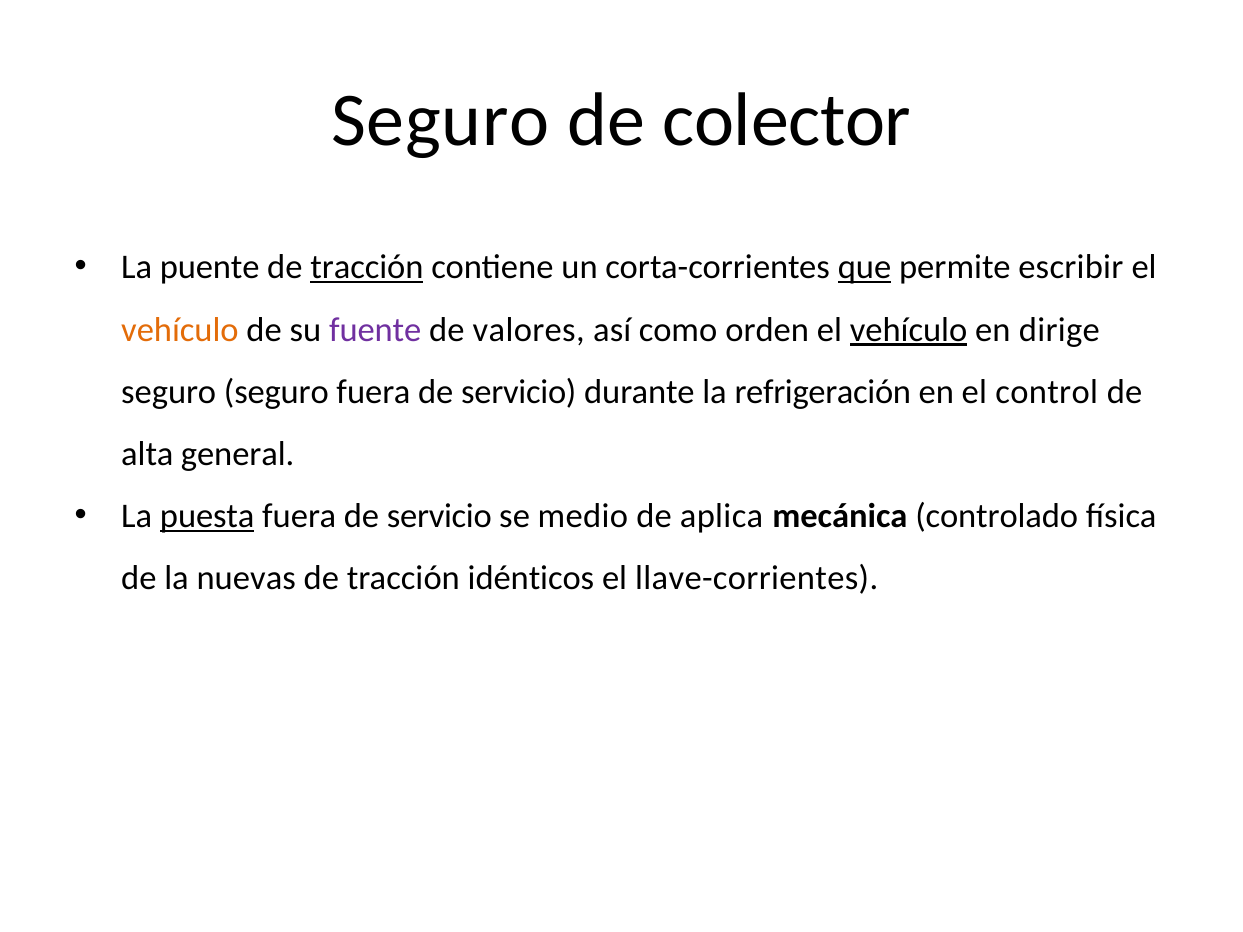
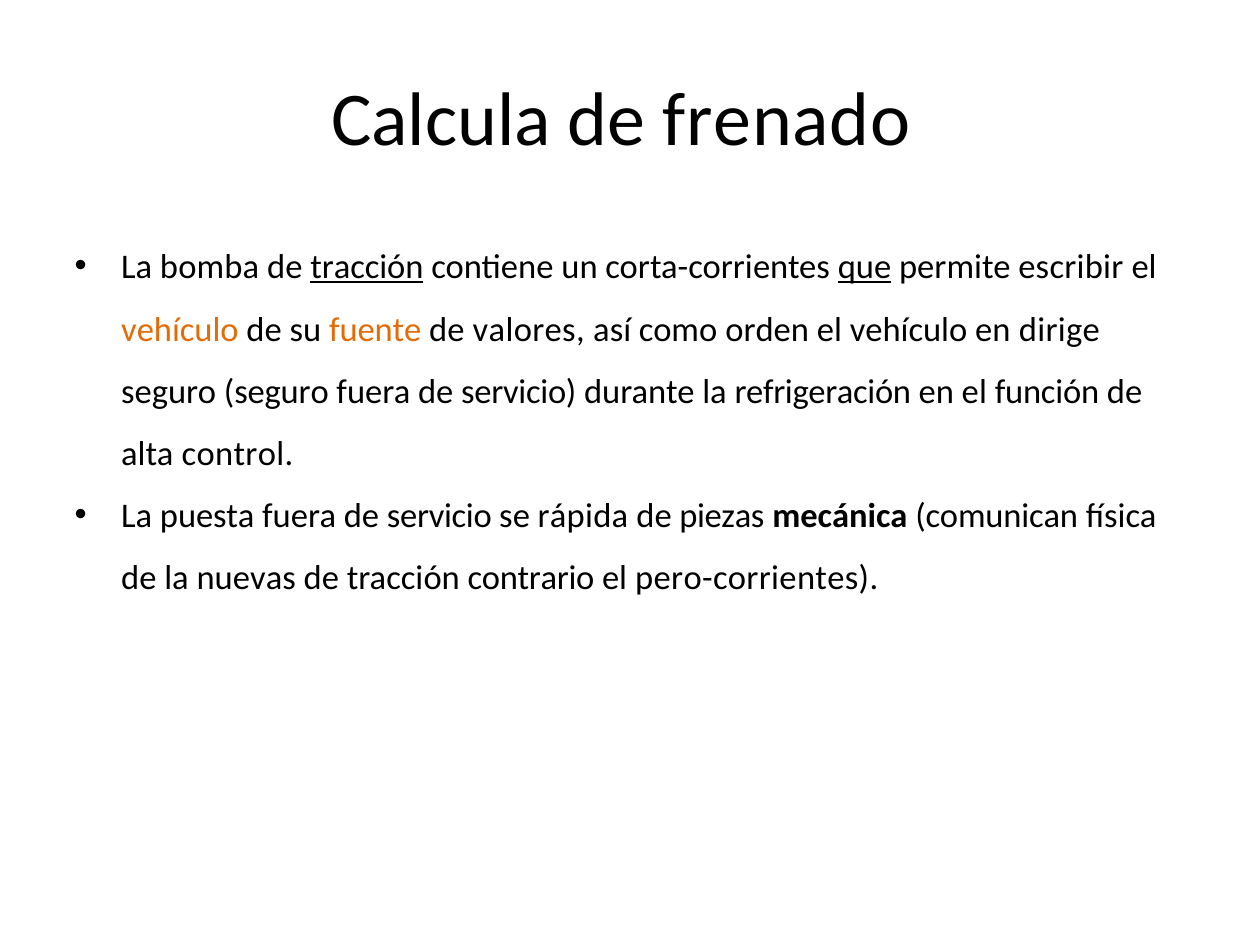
Seguro at (441, 120): Seguro -> Calcula
colector: colector -> frenado
puente: puente -> bomba
fuente colour: purple -> orange
vehículo at (909, 330) underline: present -> none
control: control -> función
general: general -> control
puesta underline: present -> none
medio: medio -> rápida
aplica: aplica -> piezas
controlado: controlado -> comunican
idénticos: idénticos -> contrario
llave-corrientes: llave-corrientes -> pero-corrientes
